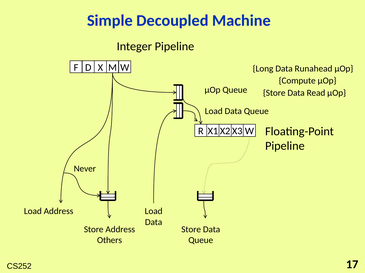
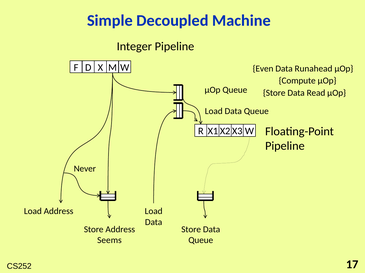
Long: Long -> Even
Others: Others -> Seems
